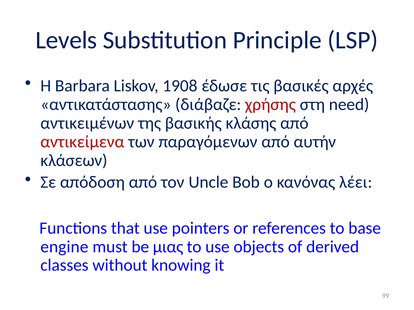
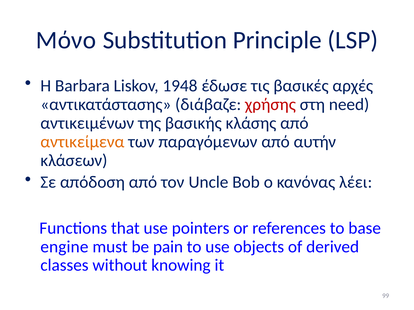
Levels: Levels -> Μόνο
1908: 1908 -> 1948
αντικείμενα colour: red -> orange
μιας: μιας -> pain
